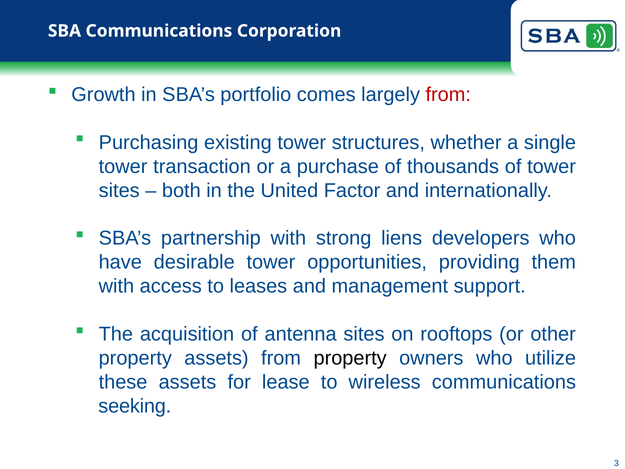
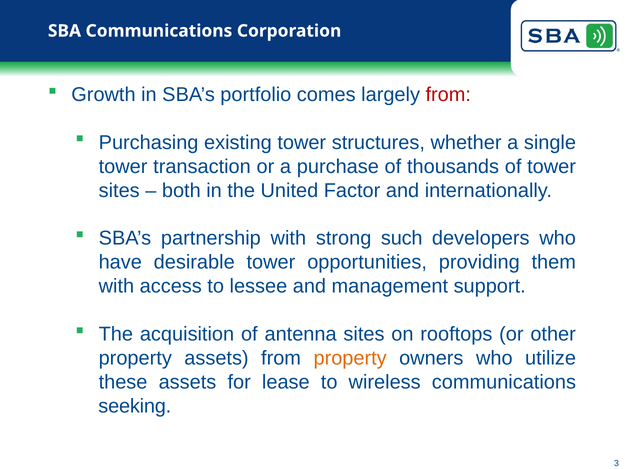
liens: liens -> such
leases: leases -> lessee
property at (350, 358) colour: black -> orange
